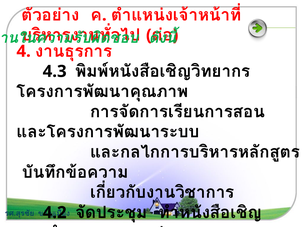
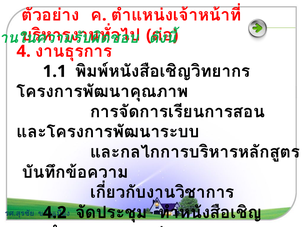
4.3: 4.3 -> 1.1
